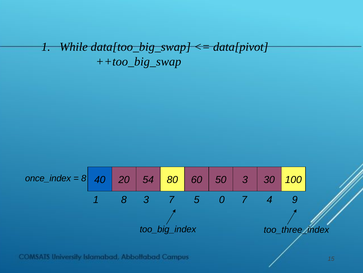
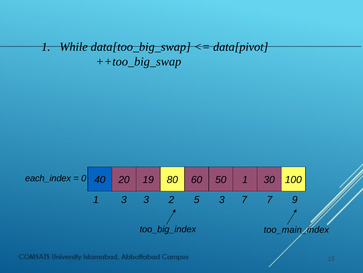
once_index: once_index -> each_index
8 at (84, 178): 8 -> 0
54: 54 -> 19
50 3: 3 -> 1
1 8: 8 -> 3
3 7: 7 -> 2
5 0: 0 -> 3
7 4: 4 -> 7
too_three_index: too_three_index -> too_main_index
